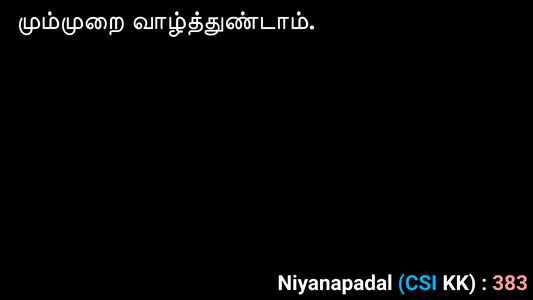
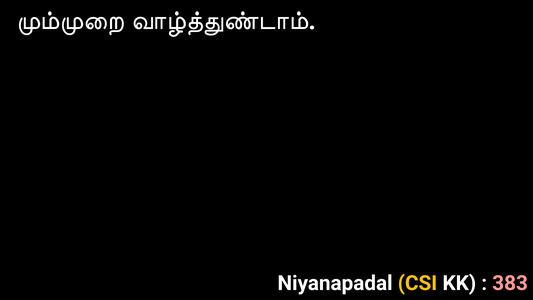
CSI colour: light blue -> yellow
